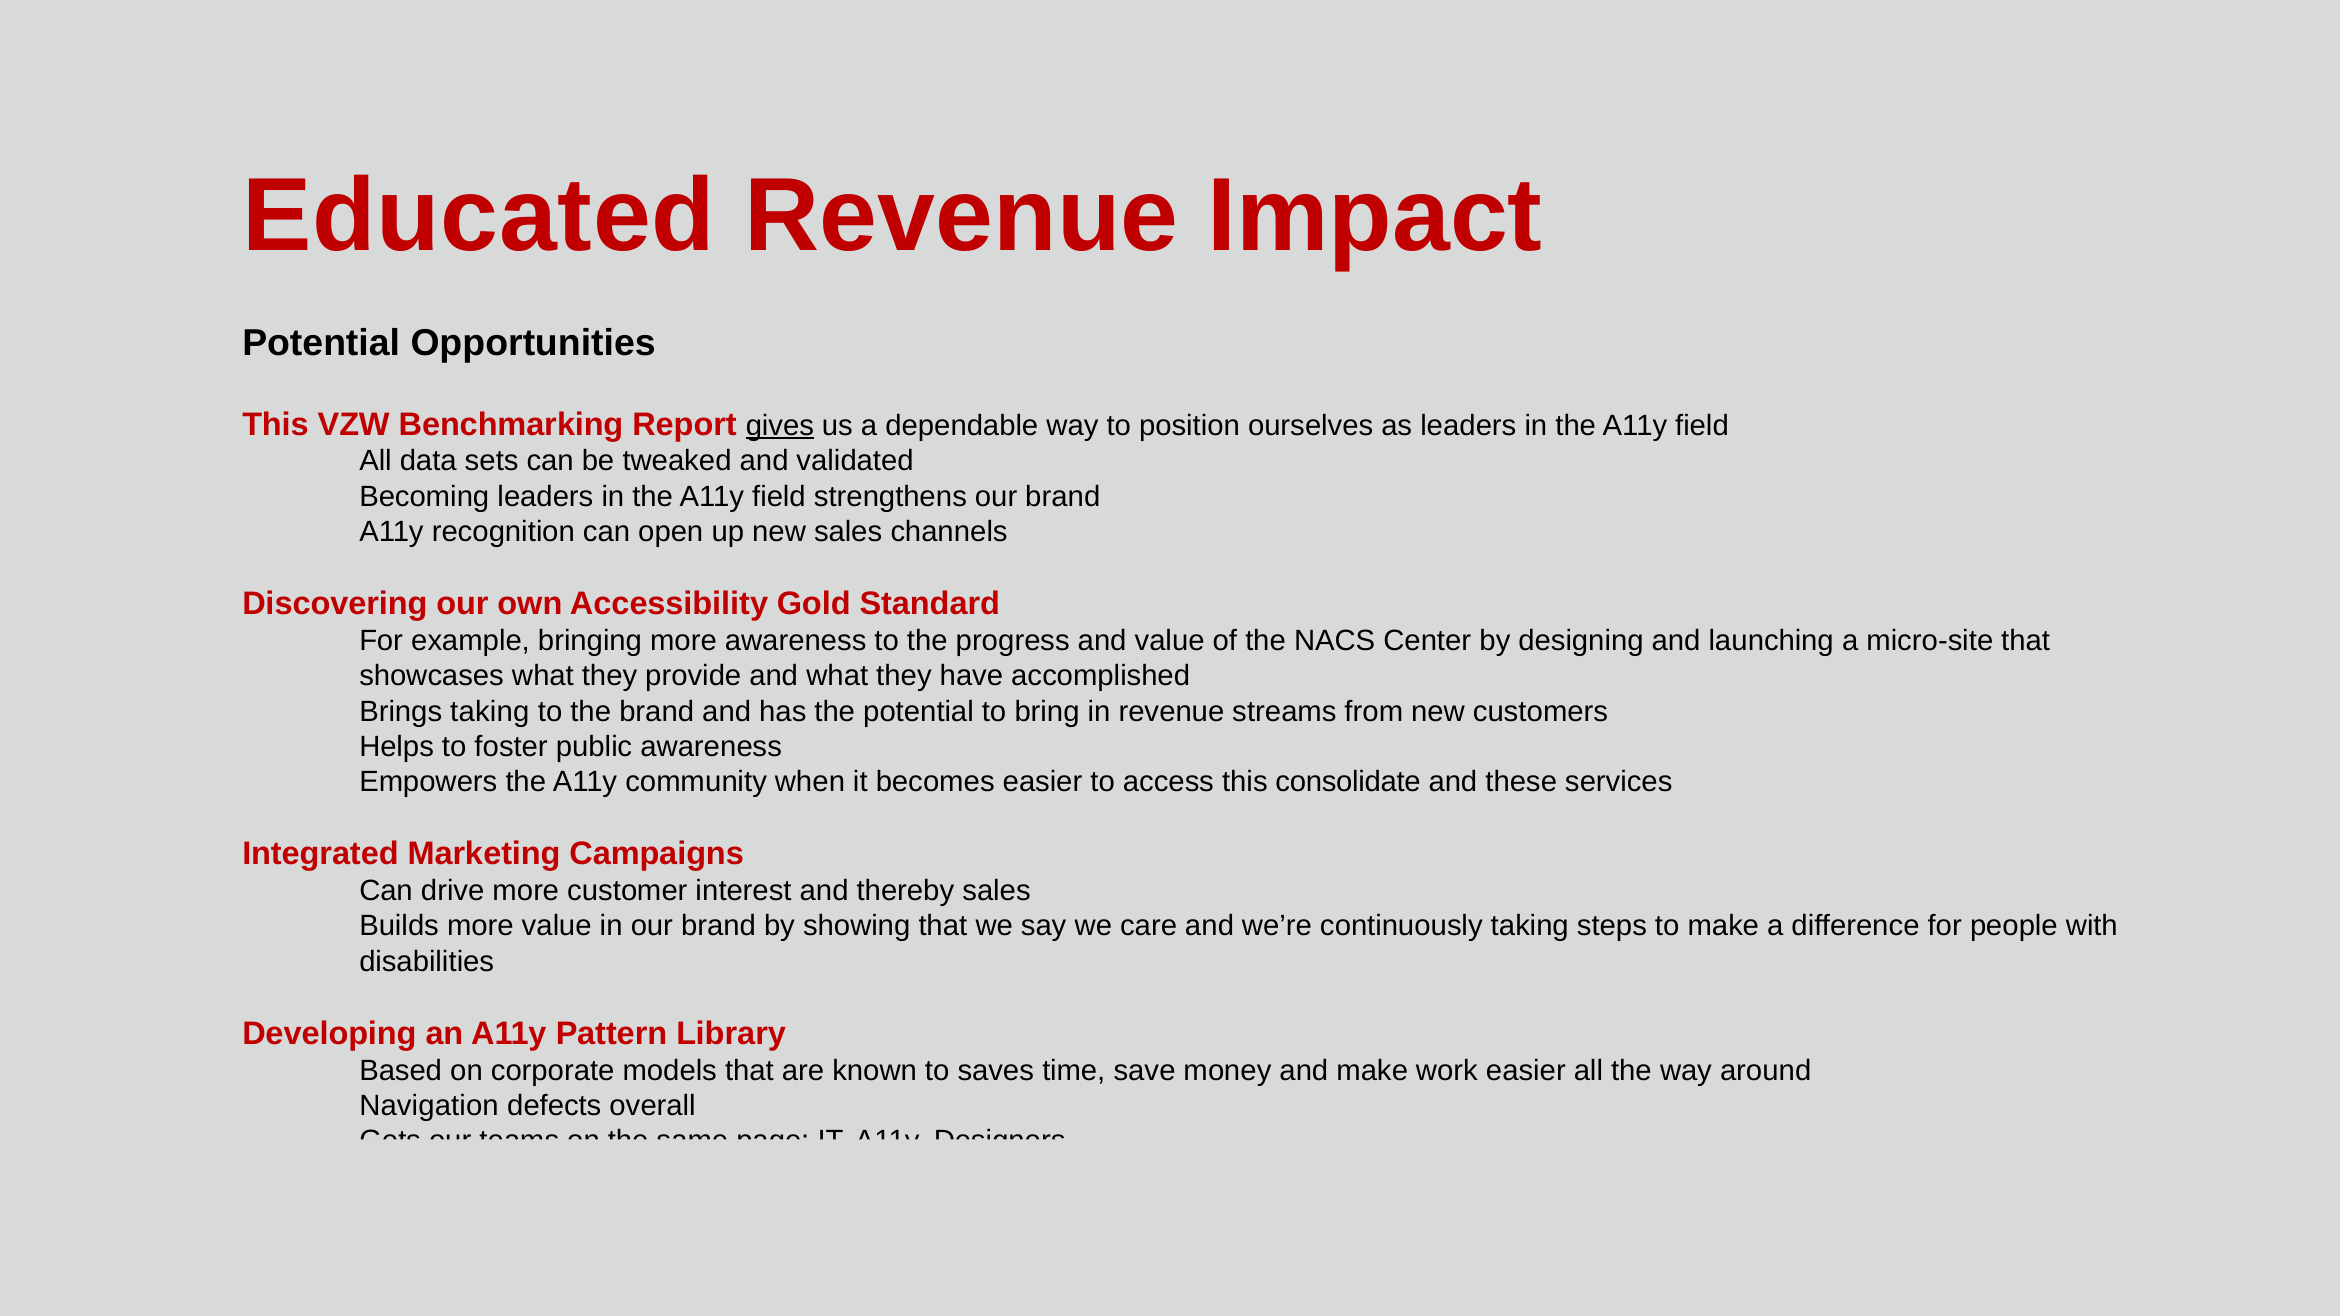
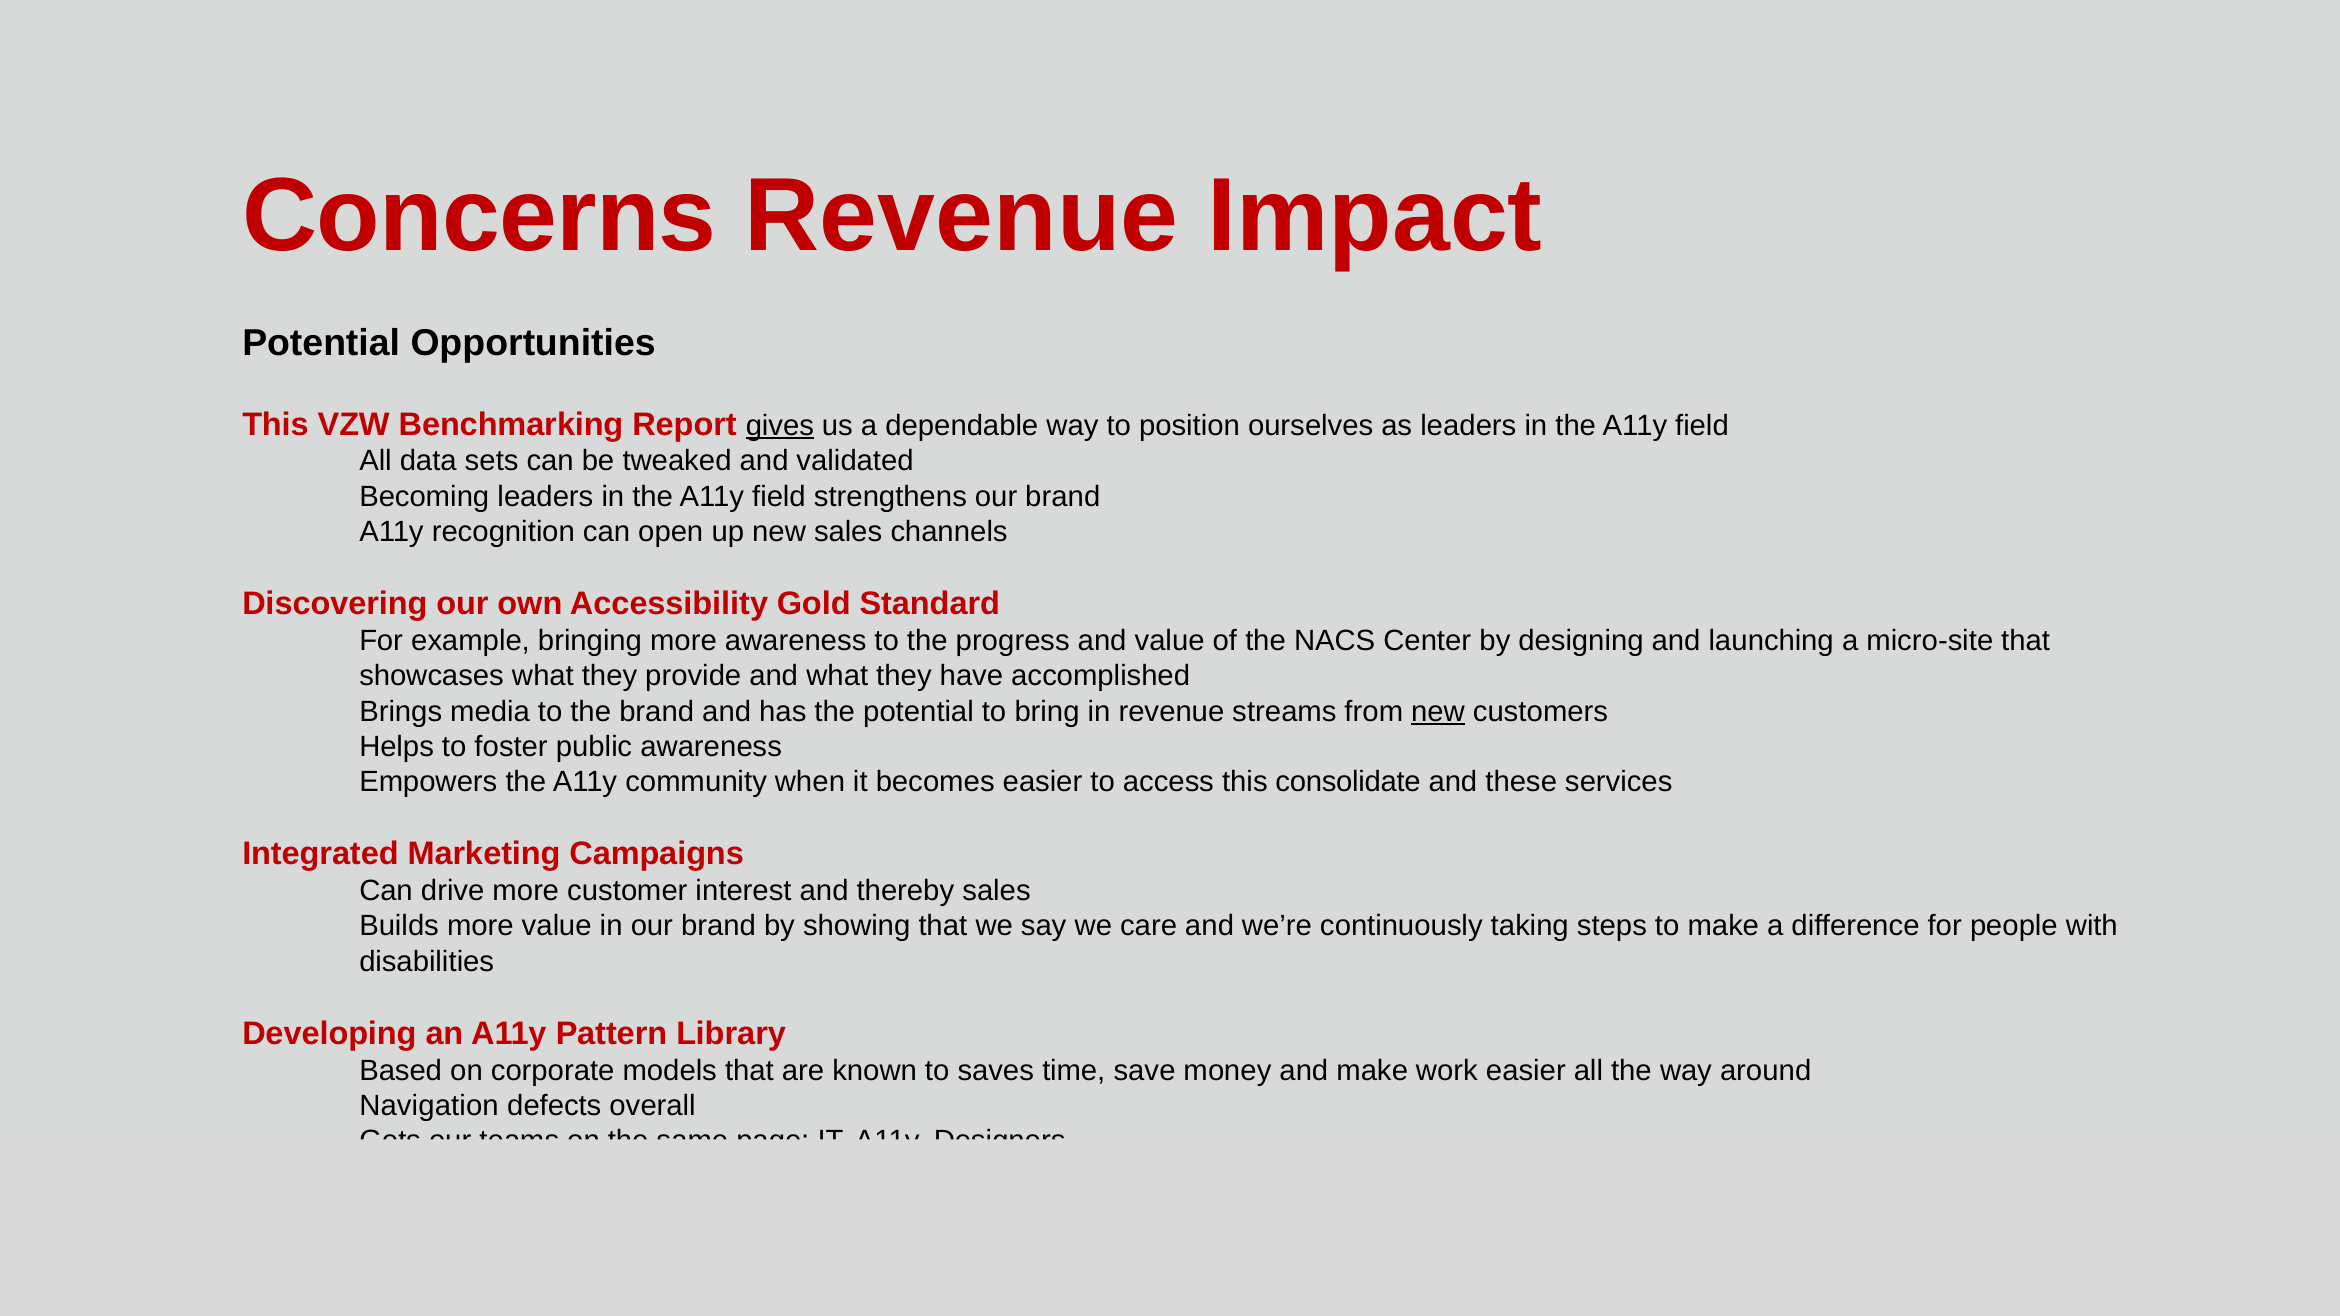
Educated: Educated -> Concerns
Brings taking: taking -> media
new at (1438, 711) underline: none -> present
